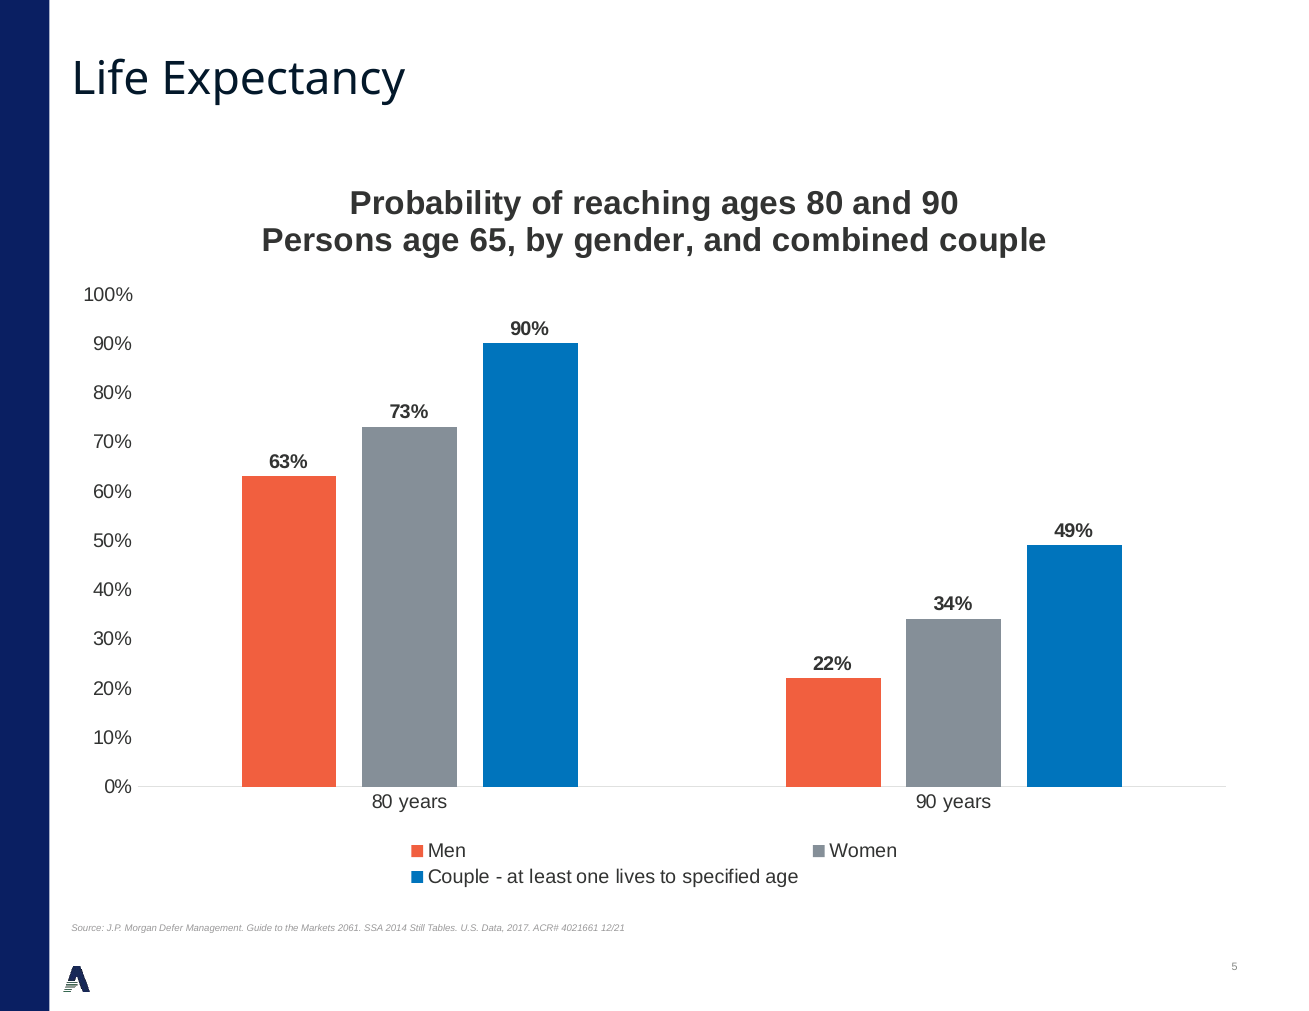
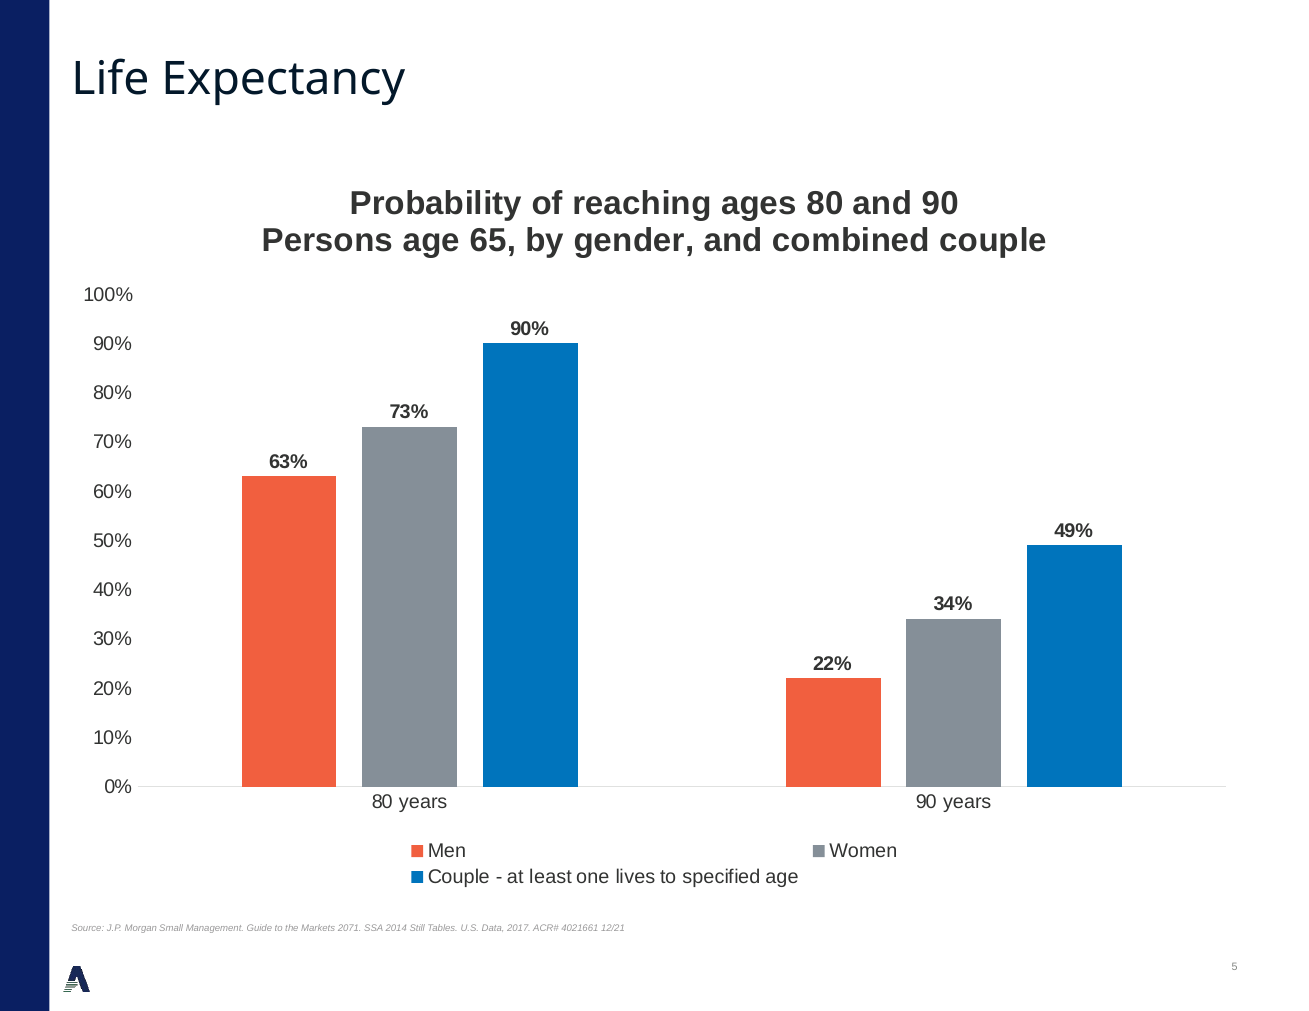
Defer: Defer -> Small
2061: 2061 -> 2071
